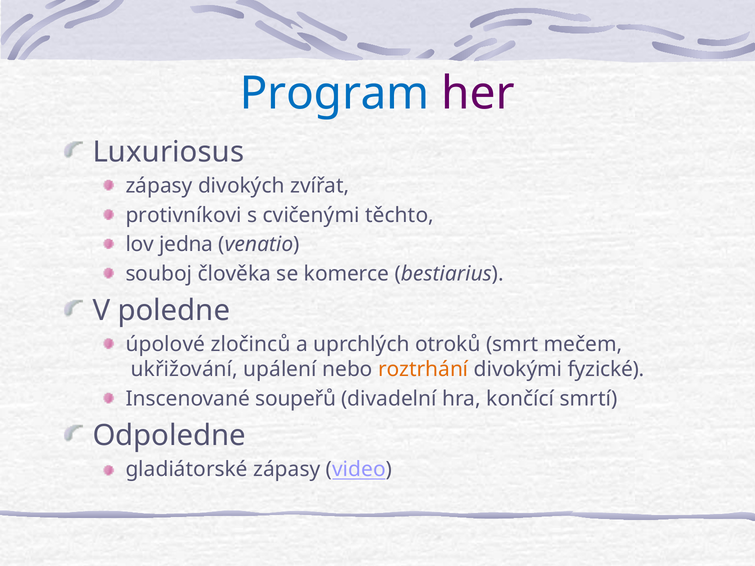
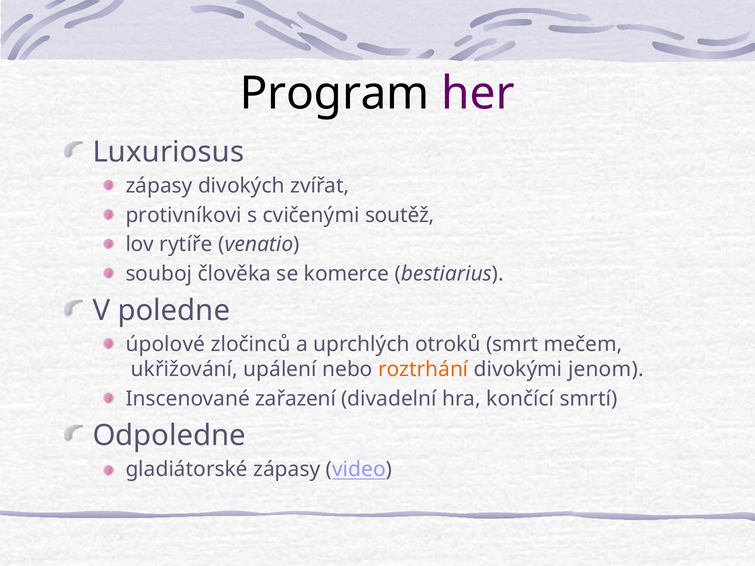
Program colour: blue -> black
těchto: těchto -> soutěž
jedna: jedna -> rytíře
fyzické: fyzické -> jenom
soupeřů: soupeřů -> zařazení
